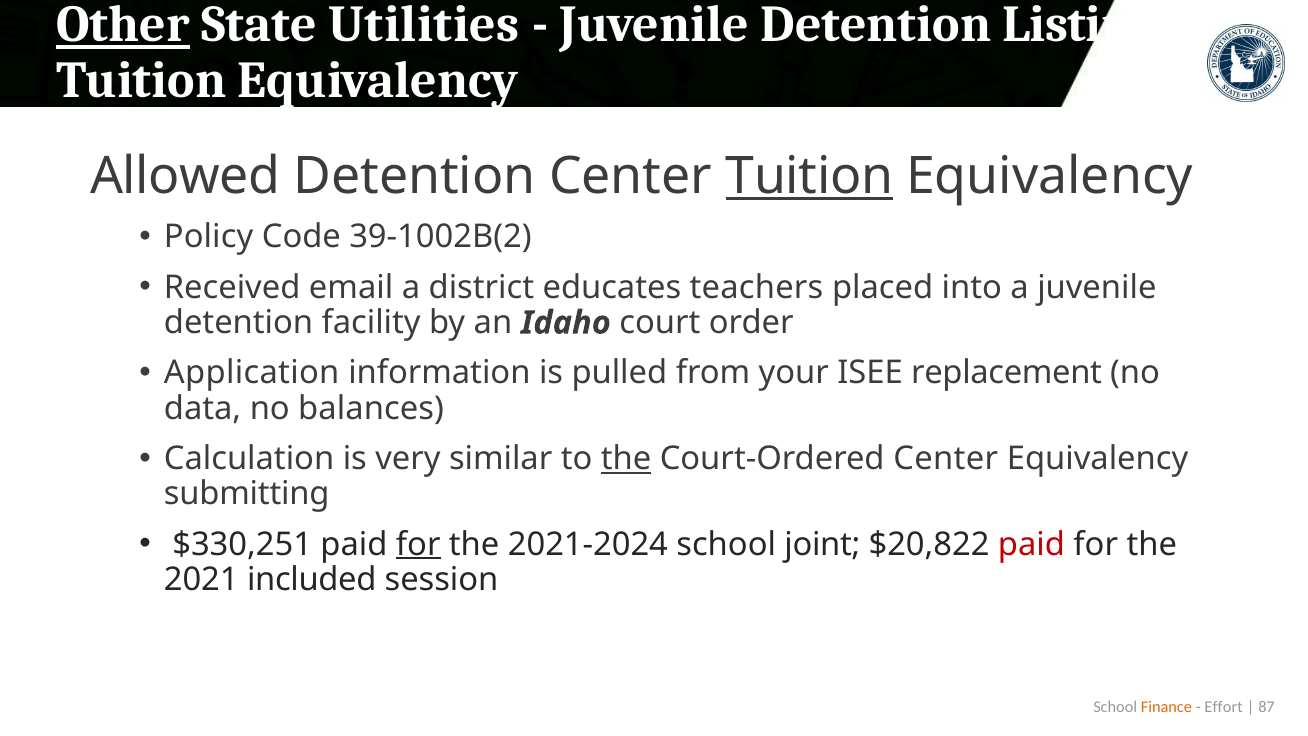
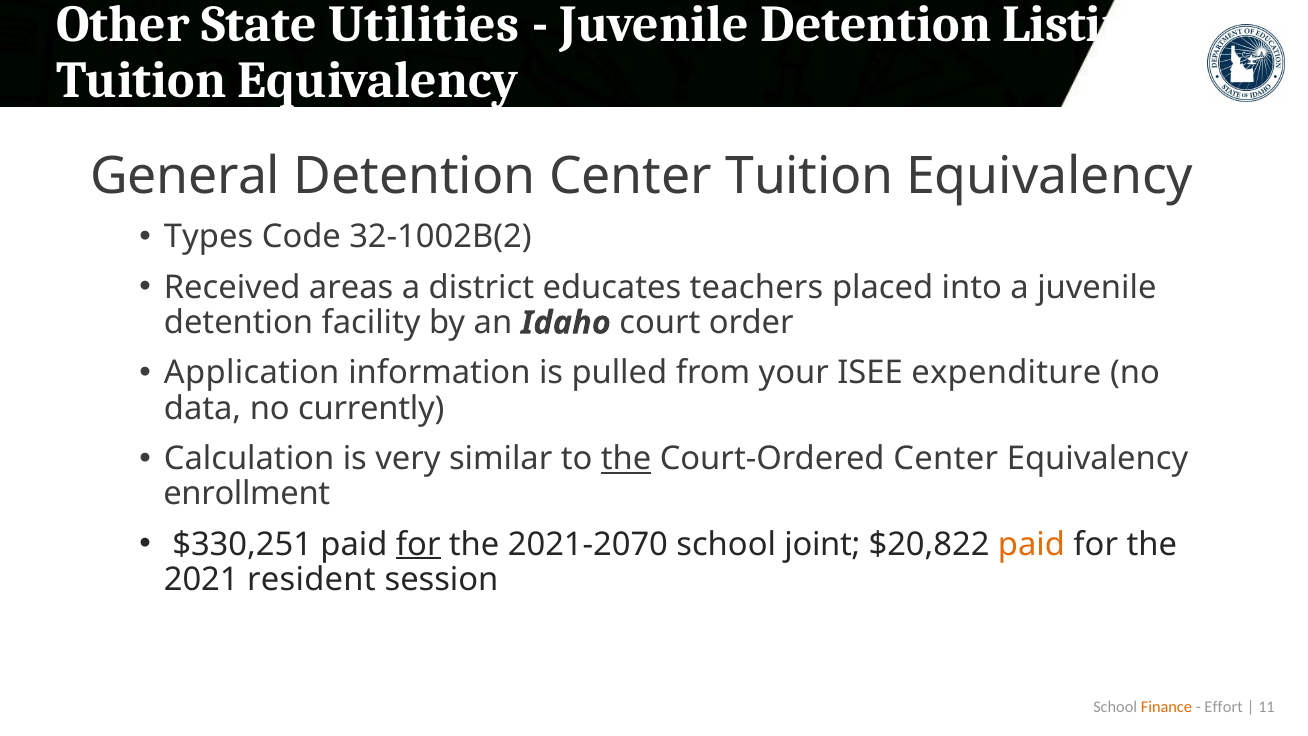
Other underline: present -> none
Allowed: Allowed -> General
Tuition at (809, 176) underline: present -> none
Policy: Policy -> Types
39-1002B(2: 39-1002B(2 -> 32-1002B(2
email: email -> areas
replacement: replacement -> expenditure
balances: balances -> currently
submitting: submitting -> enrollment
2021-2024: 2021-2024 -> 2021-2070
paid at (1031, 544) colour: red -> orange
included: included -> resident
87: 87 -> 11
